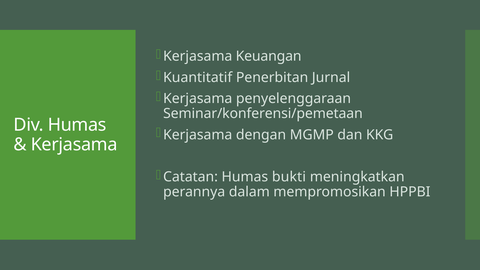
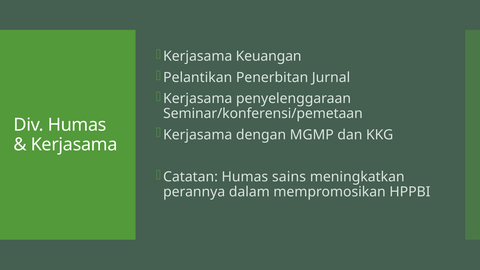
Kuantitatif: Kuantitatif -> Pelantikan
bukti: bukti -> sains
